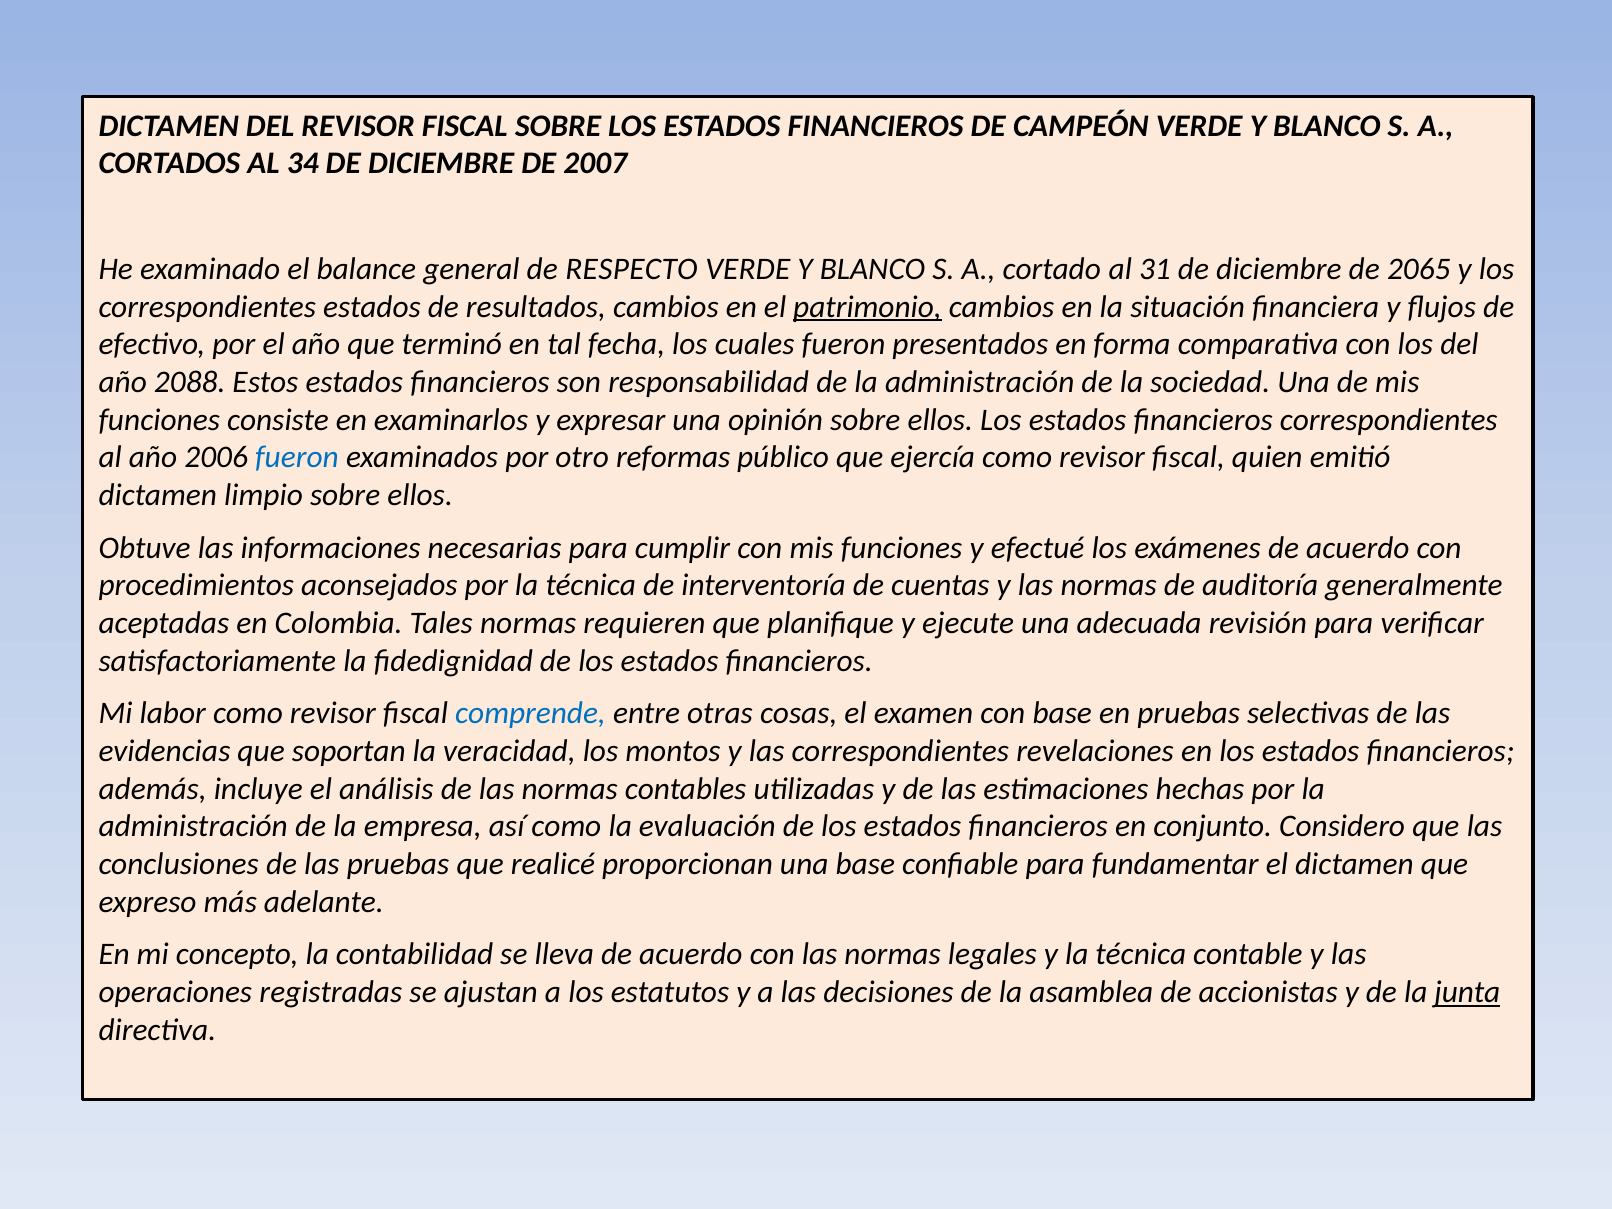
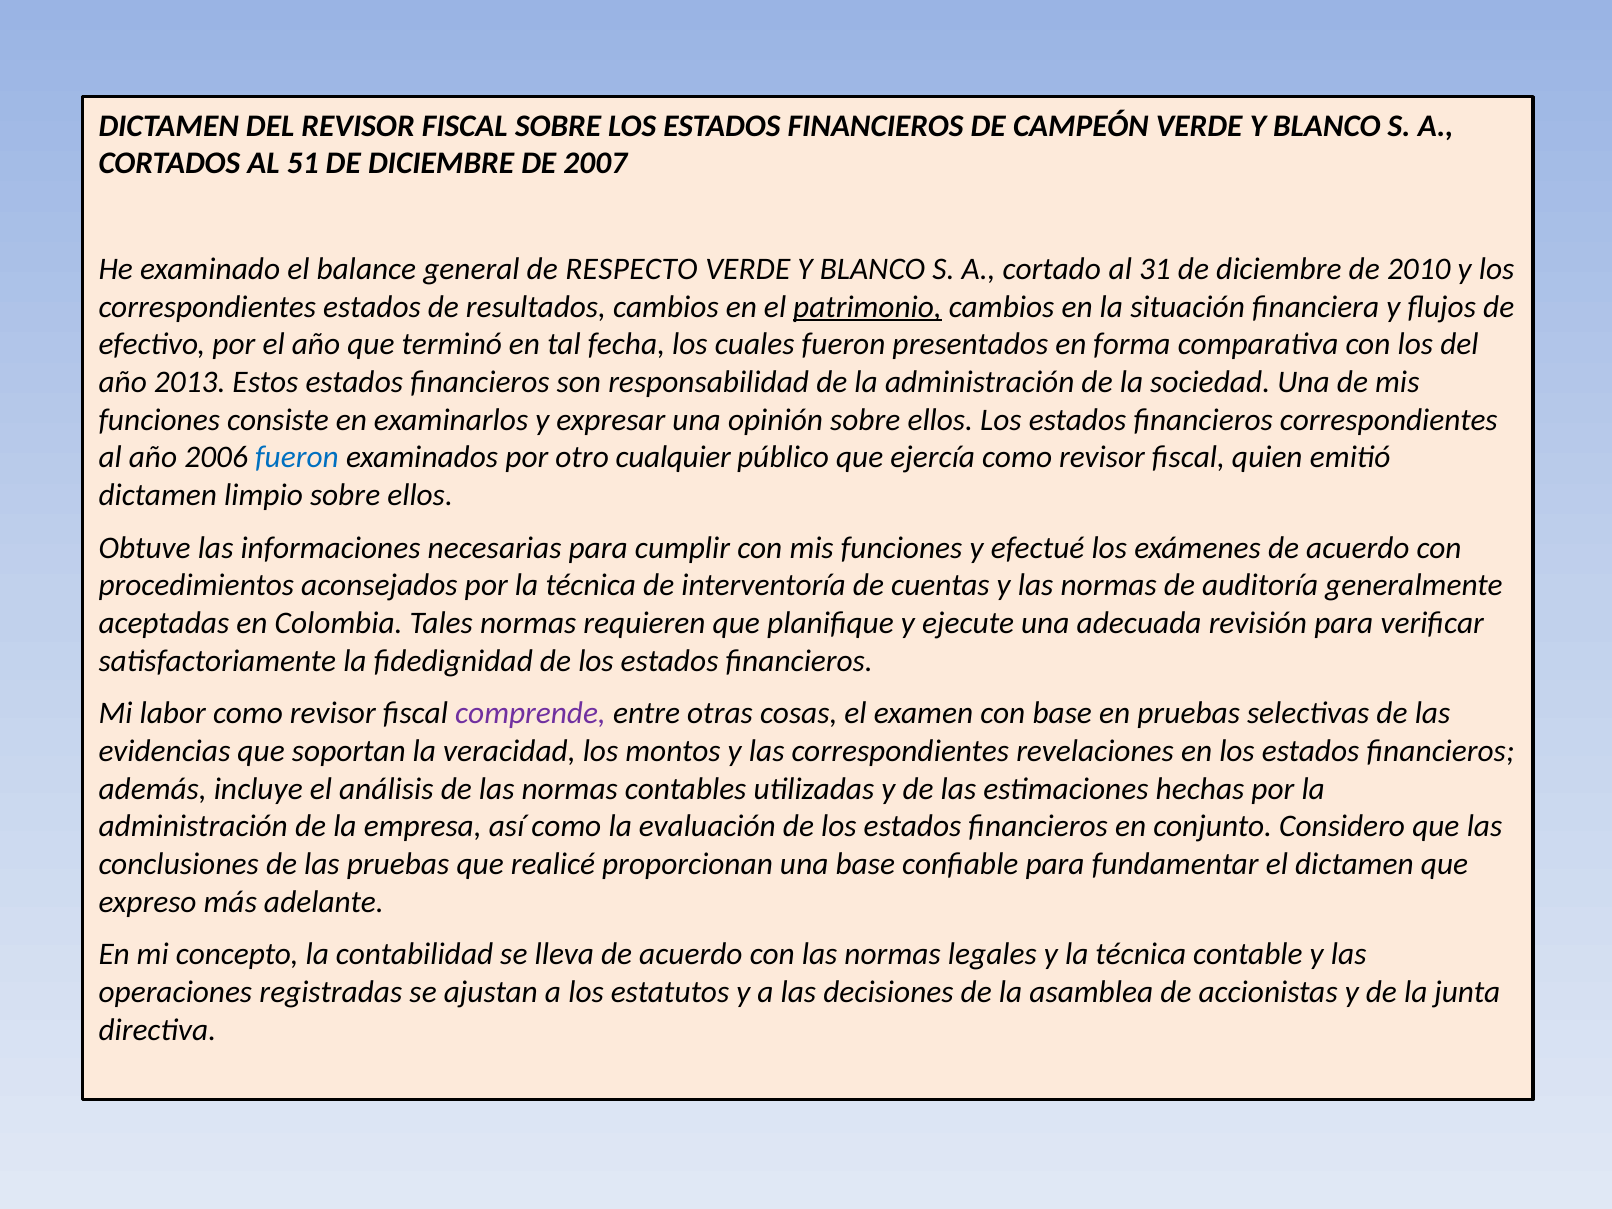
34: 34 -> 51
2065: 2065 -> 2010
2088: 2088 -> 2013
reformas: reformas -> cualquier
comprende colour: blue -> purple
junta underline: present -> none
